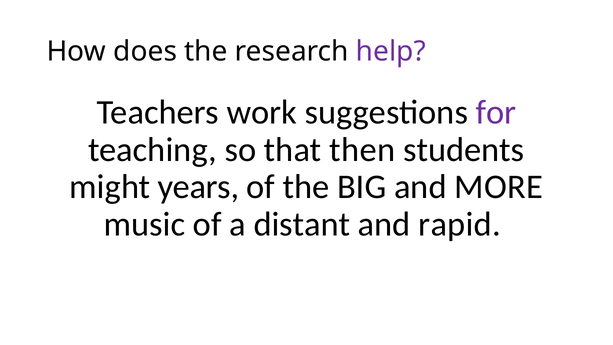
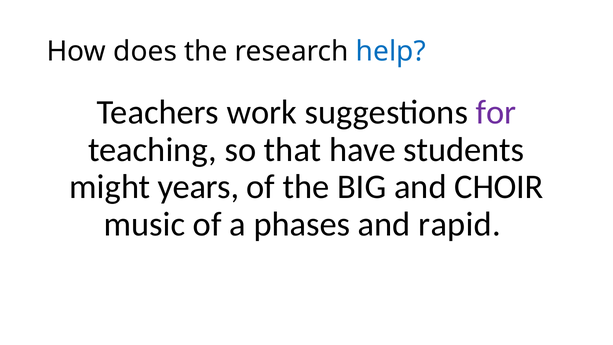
help colour: purple -> blue
then: then -> have
MORE: MORE -> CHOIR
distant: distant -> phases
